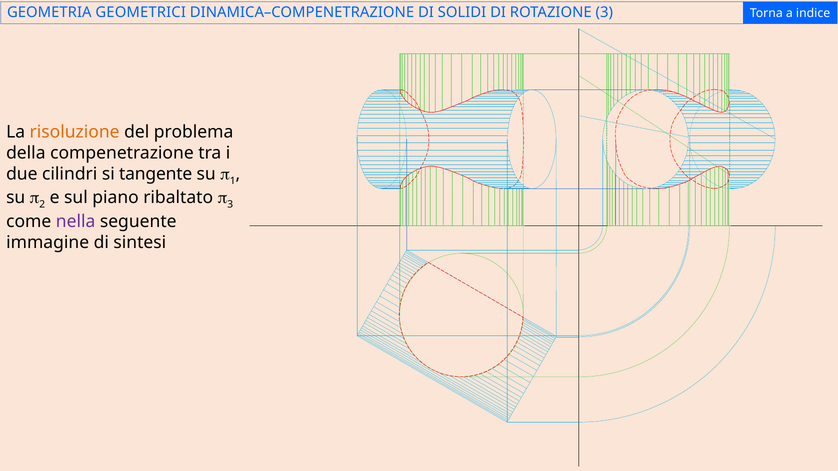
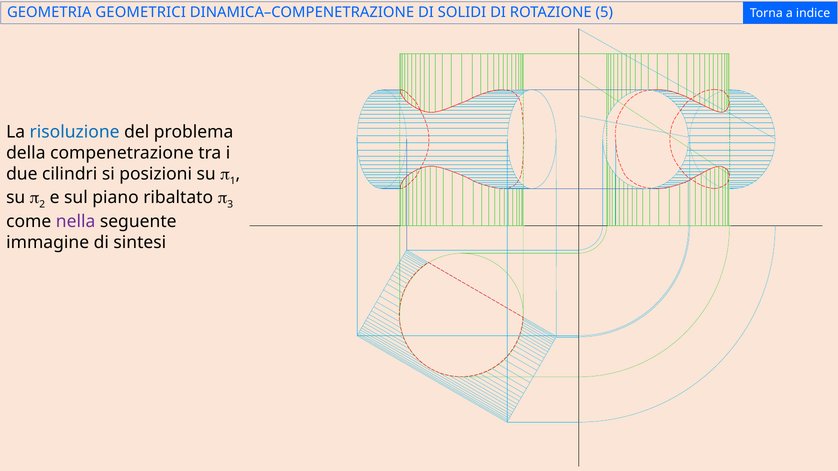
ROTAZIONE 3: 3 -> 5
risoluzione colour: orange -> blue
tangente: tangente -> posizioni
